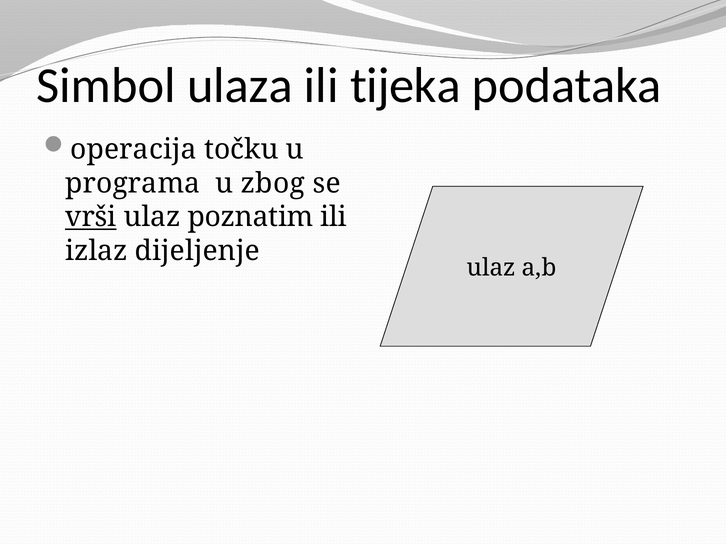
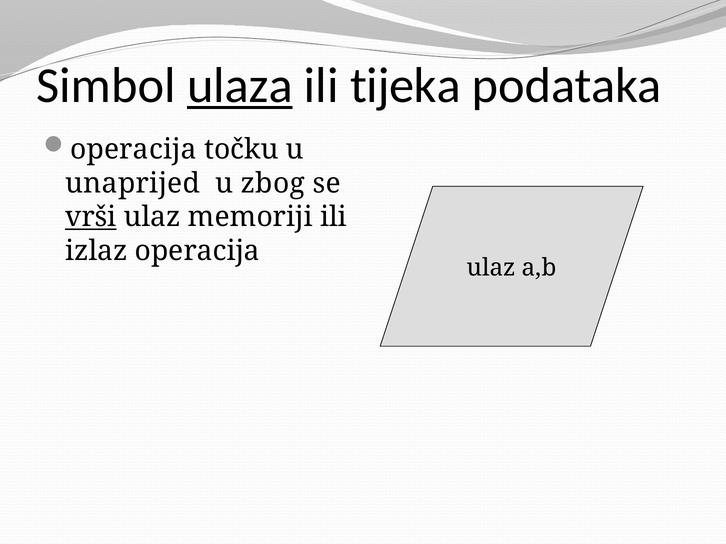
ulaza underline: none -> present
programa: programa -> unaprijed
poznatim: poznatim -> memoriji
izlaz dijeljenje: dijeljenje -> operacija
